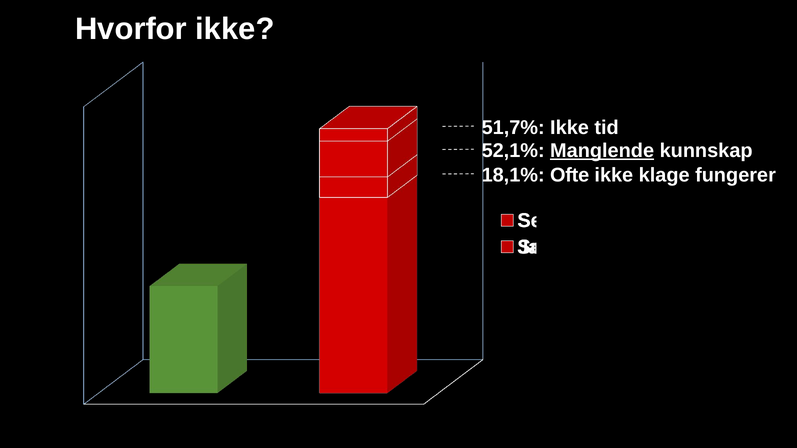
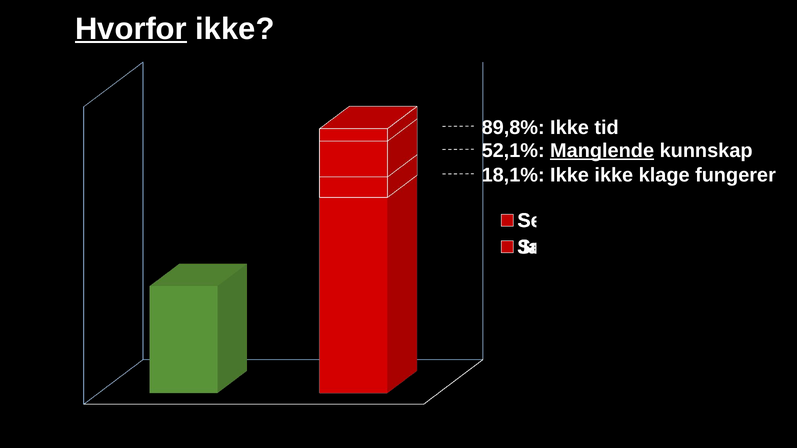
Hvorfor underline: none -> present
51,7%: 51,7% -> 89,8%
18,1% Ofte: Ofte -> Ikke
